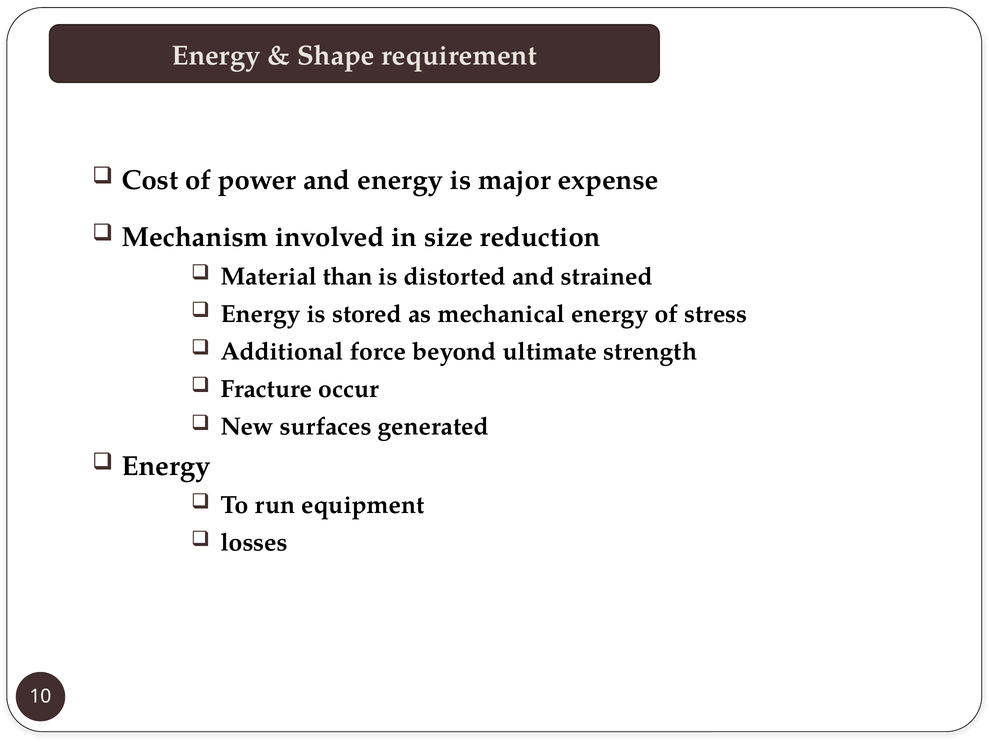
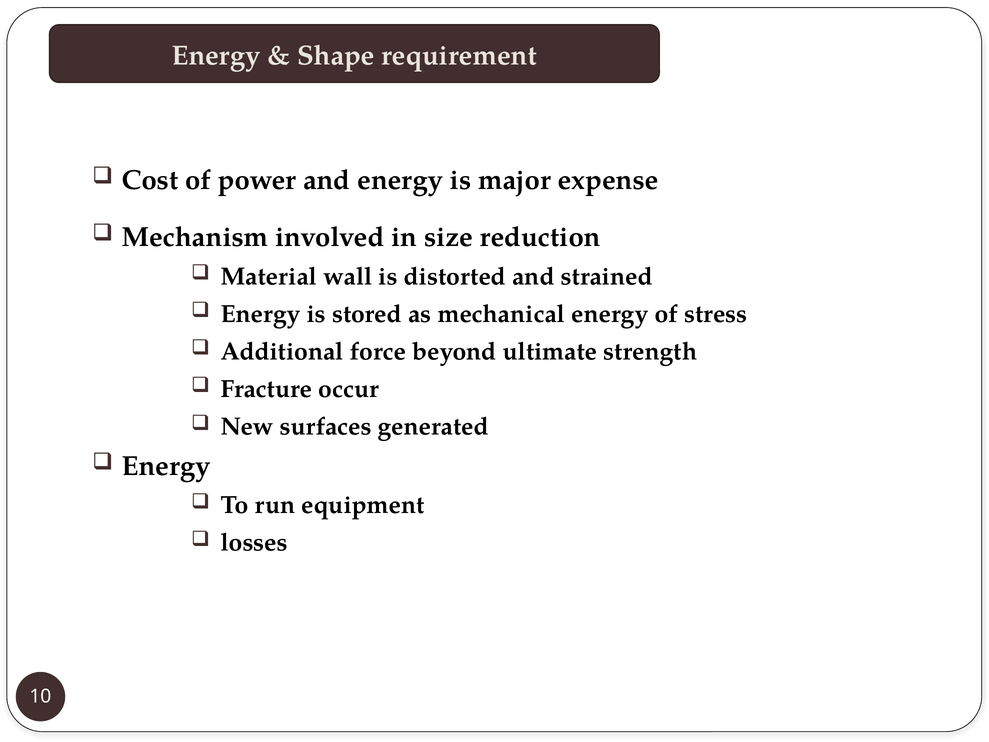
than: than -> wall
